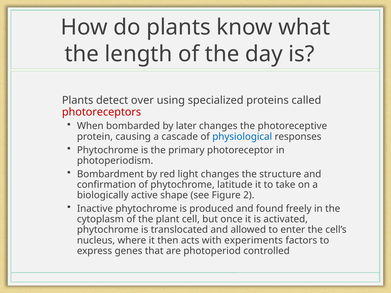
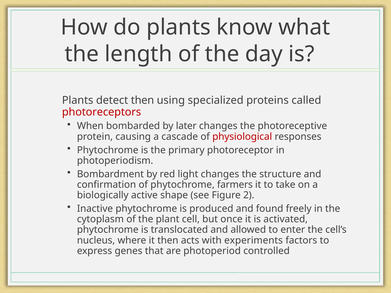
detect over: over -> then
physiological colour: blue -> red
latitude: latitude -> farmers
